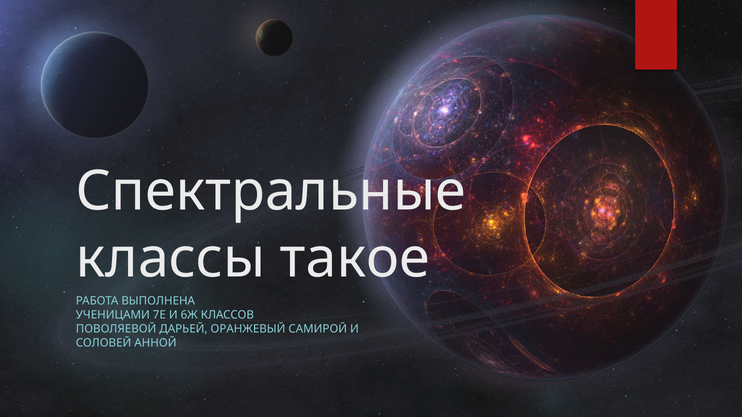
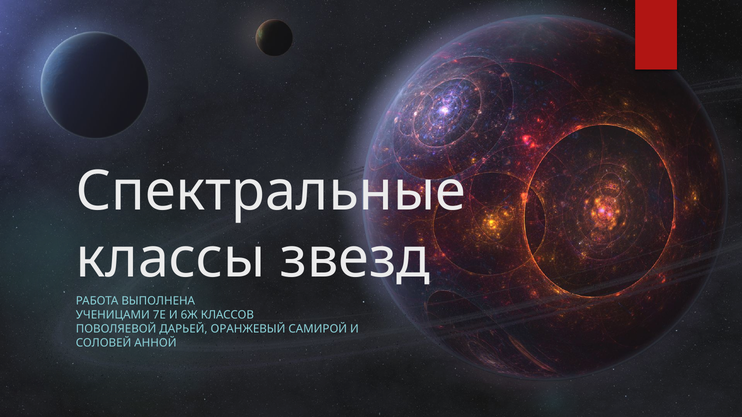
такое: такое -> звезд
